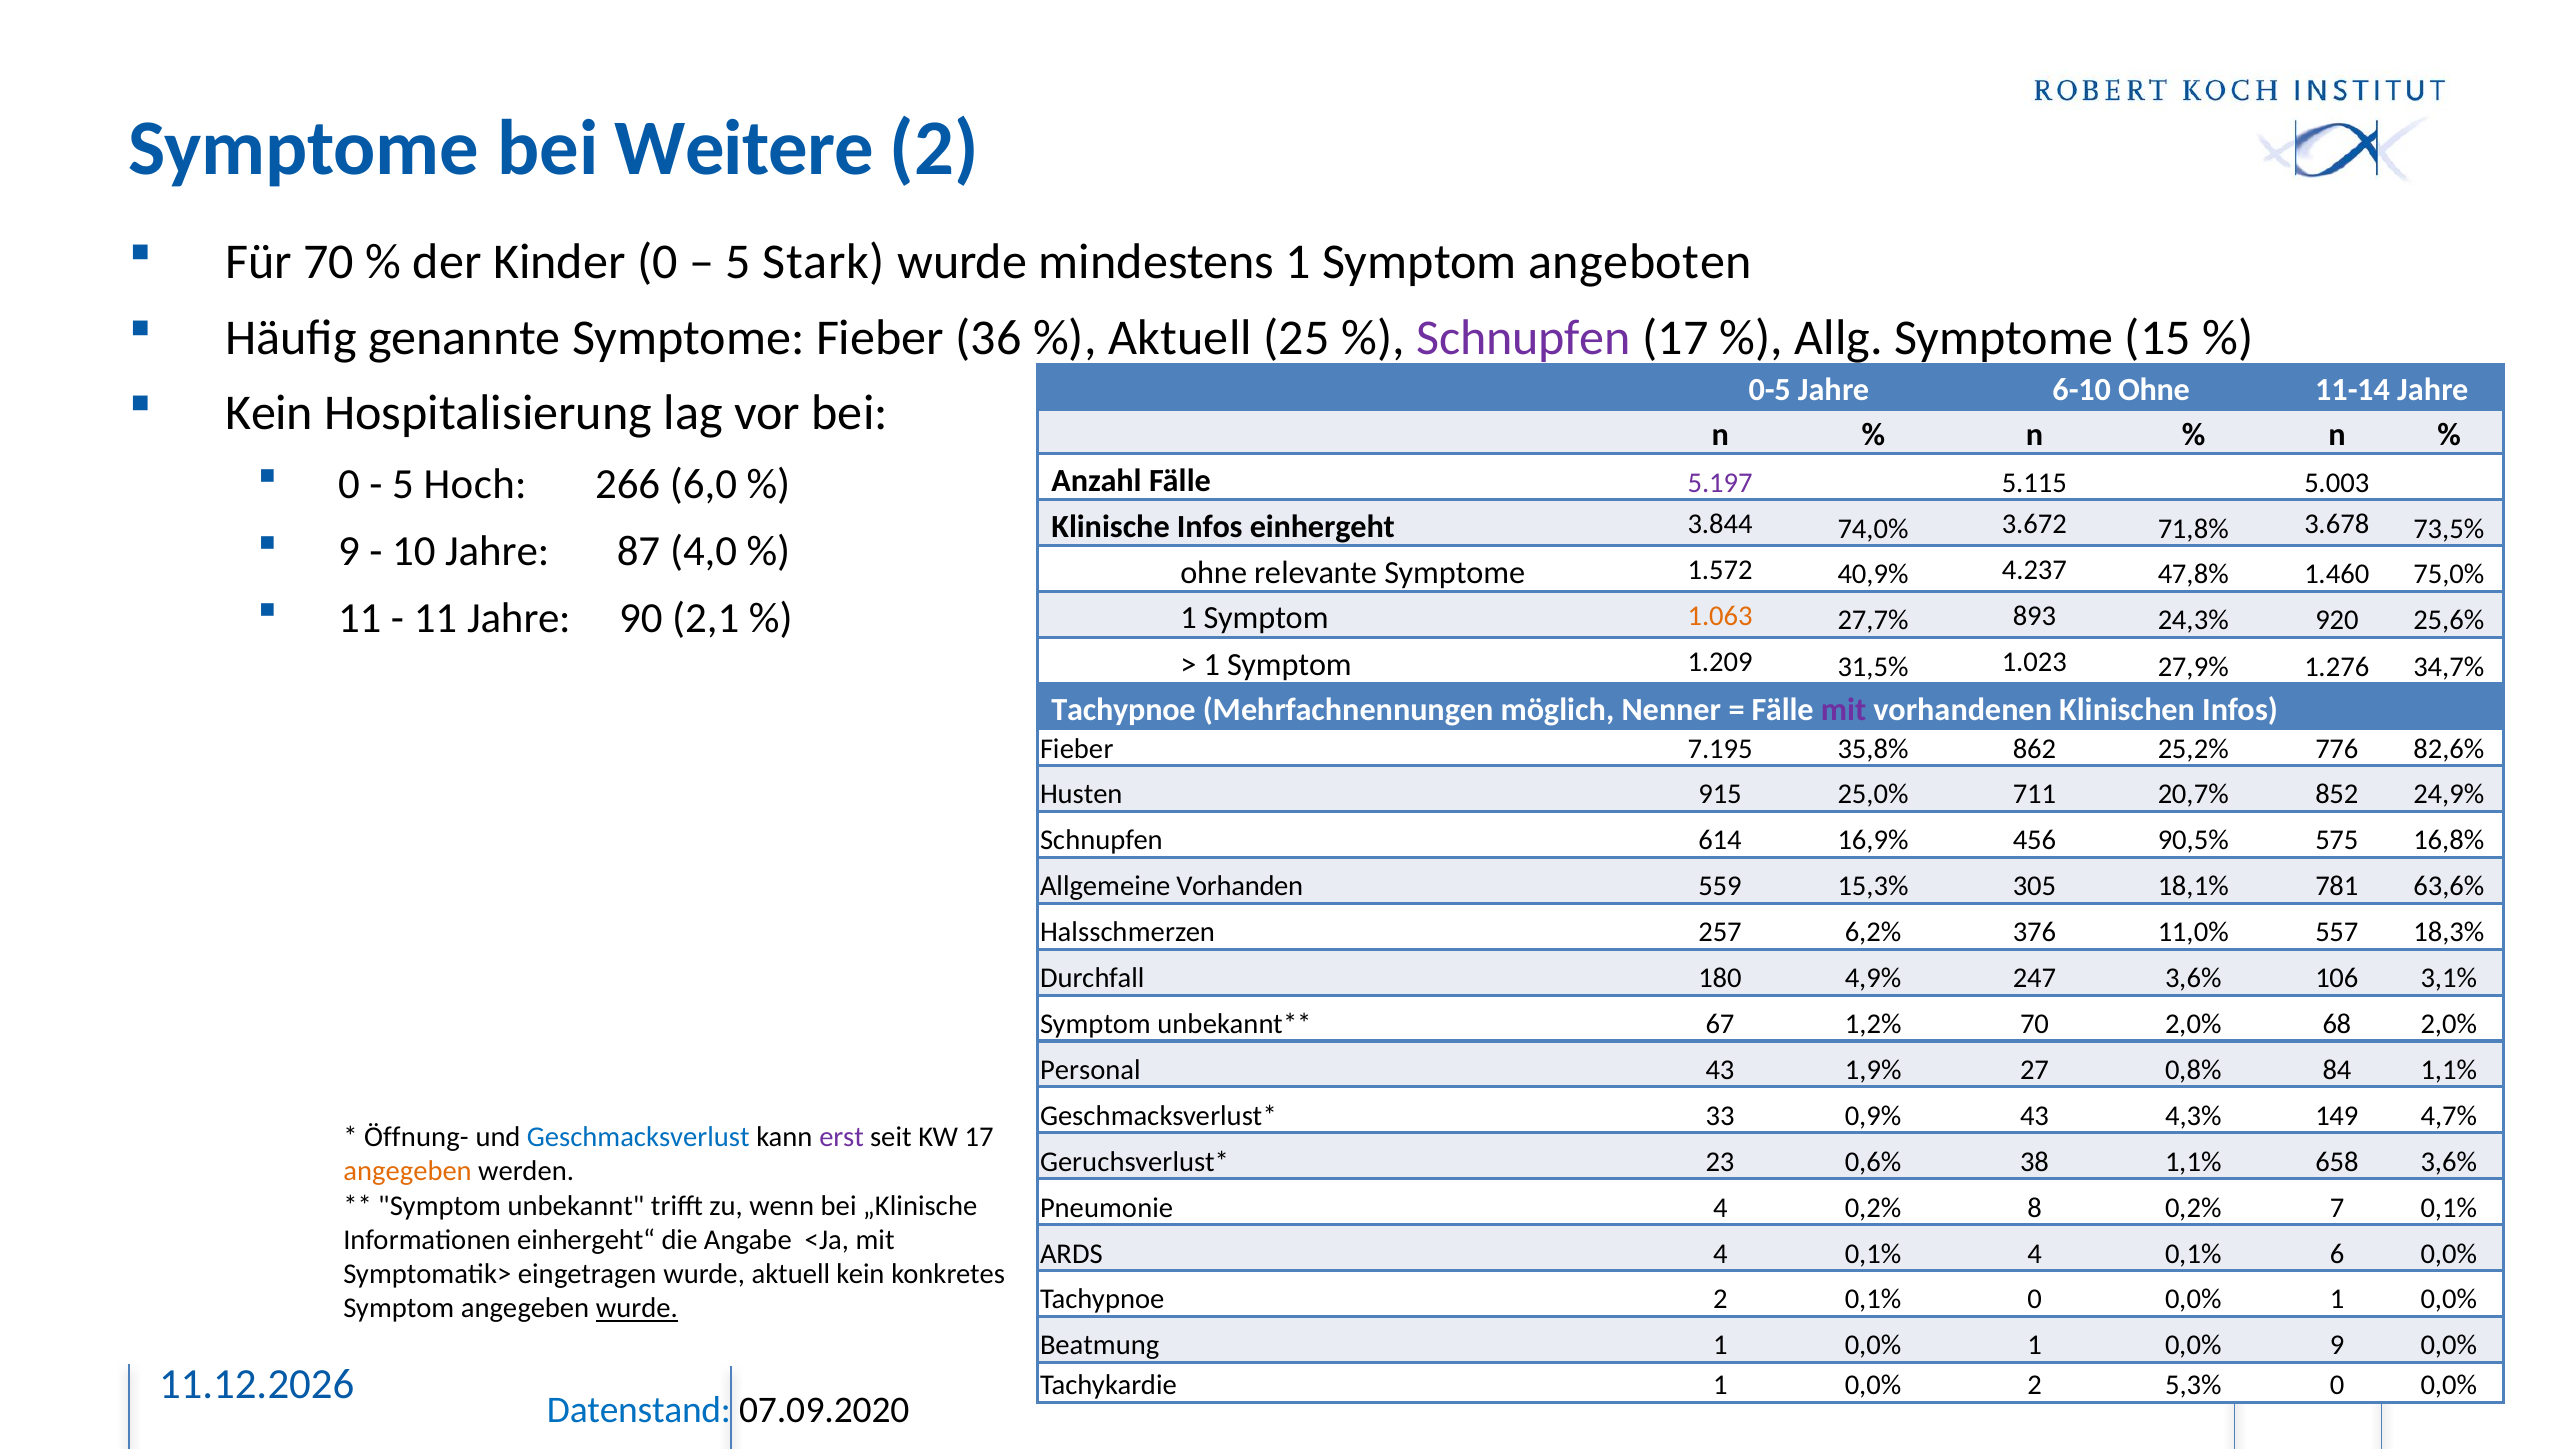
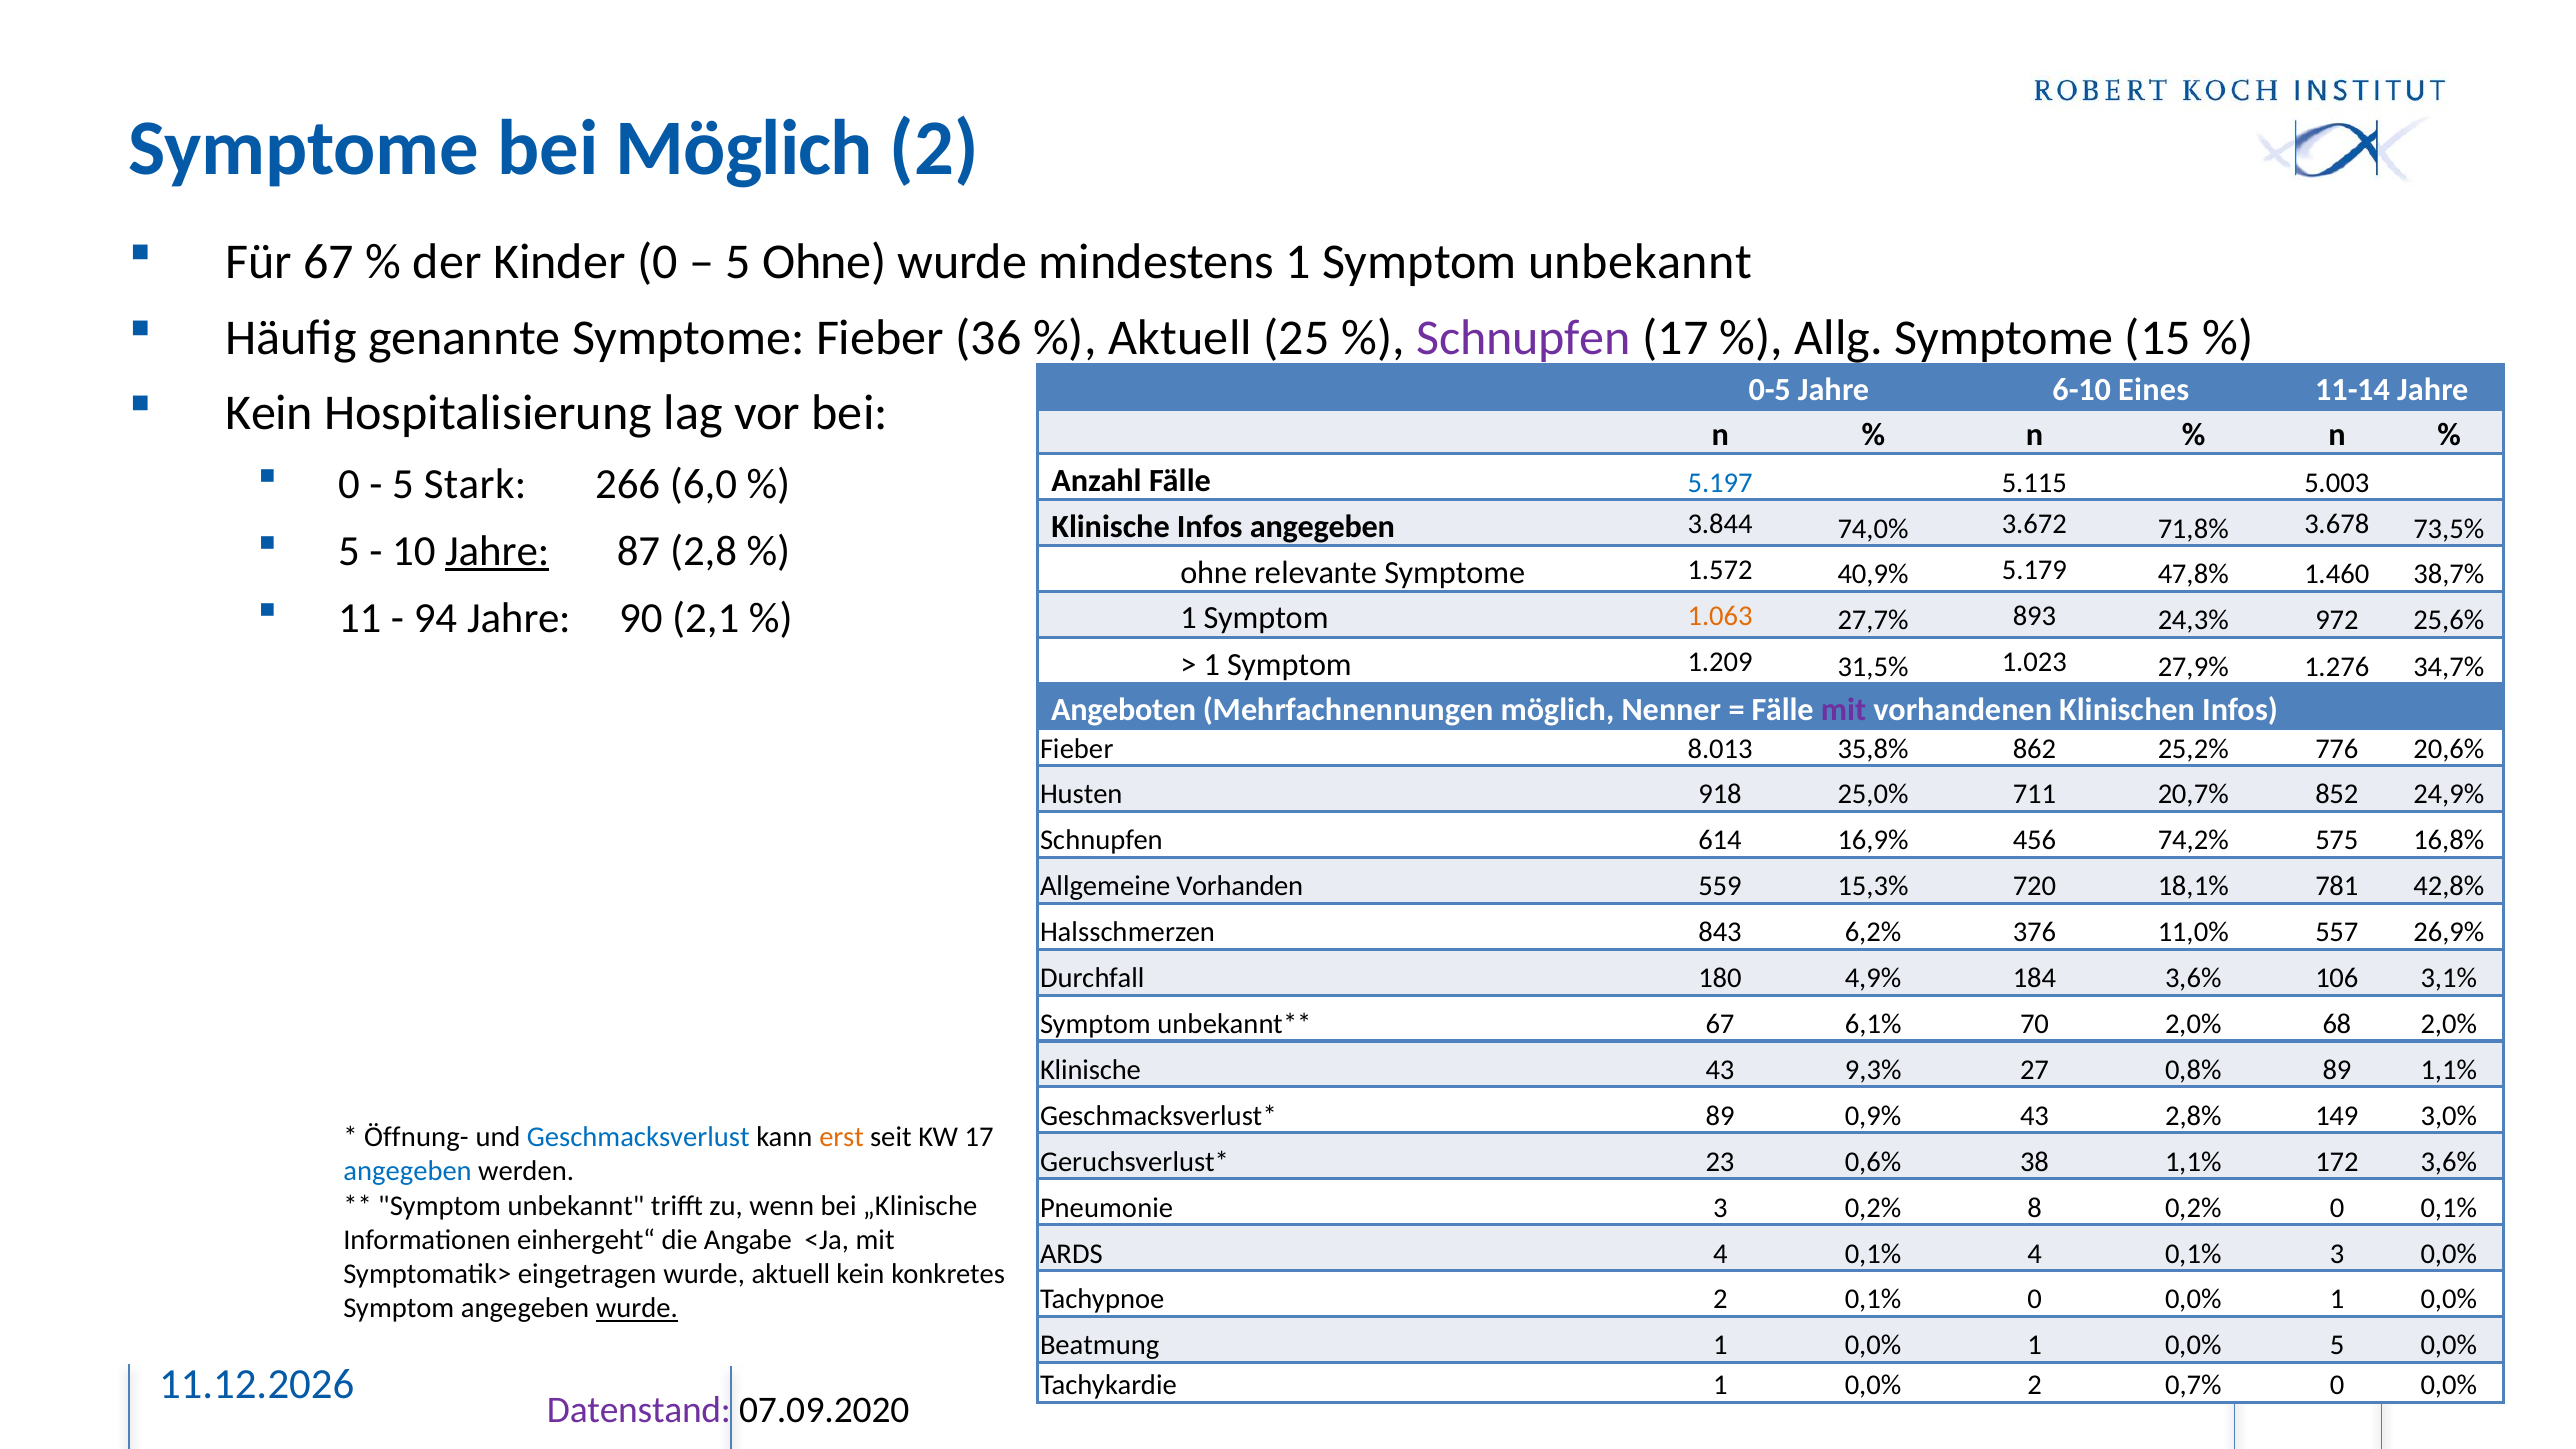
bei Weitere: Weitere -> Möglich
Für 70: 70 -> 67
5 Stark: Stark -> Ohne
1 Symptom angeboten: angeboten -> unbekannt
6-10 Ohne: Ohne -> Eines
Hoch: Hoch -> Stark
5.197 colour: purple -> blue
Infos einhergeht: einhergeht -> angegeben
9 at (349, 551): 9 -> 5
Jahre at (497, 551) underline: none -> present
4,0: 4,0 -> 2,8
4.237: 4.237 -> 5.179
75,0%: 75,0% -> 38,7%
11 at (436, 618): 11 -> 94
920: 920 -> 972
Tachypnoe at (1124, 709): Tachypnoe -> Angeboten
7.195: 7.195 -> 8.013
82,6%: 82,6% -> 20,6%
915: 915 -> 918
90,5%: 90,5% -> 74,2%
305: 305 -> 720
63,6%: 63,6% -> 42,8%
257: 257 -> 843
18,3%: 18,3% -> 26,9%
247: 247 -> 184
1,2%: 1,2% -> 6,1%
Personal at (1090, 1070): Personal -> Klinische
1,9%: 1,9% -> 9,3%
0,8% 84: 84 -> 89
33 at (1720, 1116): 33 -> 89
4,3%: 4,3% -> 2,8%
4,7%: 4,7% -> 3,0%
erst colour: purple -> orange
658: 658 -> 172
angegeben at (408, 1171) colour: orange -> blue
Pneumonie 4: 4 -> 3
0,2% 7: 7 -> 0
0,1% 6: 6 -> 3
0,0% 9: 9 -> 5
5,3%: 5,3% -> 0,7%
Datenstand colour: blue -> purple
